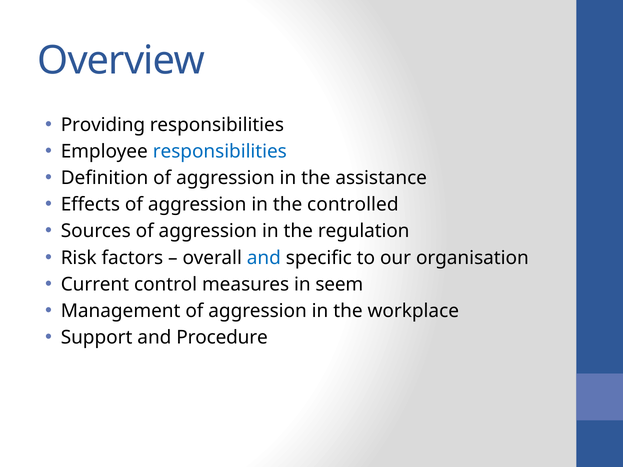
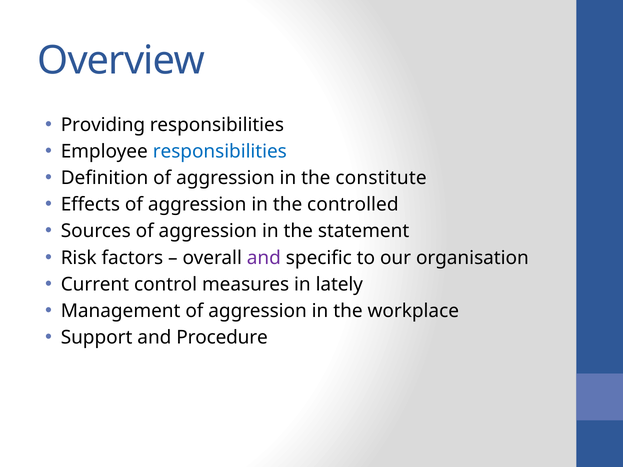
assistance: assistance -> constitute
regulation: regulation -> statement
and at (264, 258) colour: blue -> purple
seem: seem -> lately
